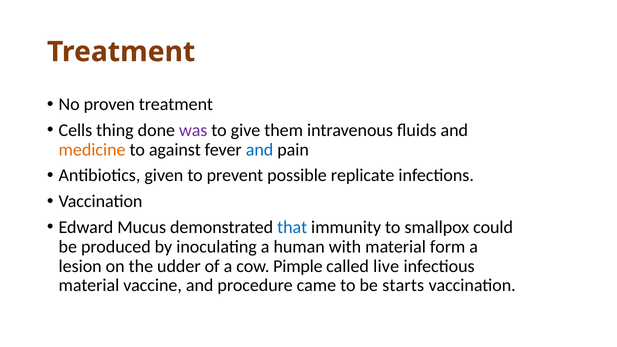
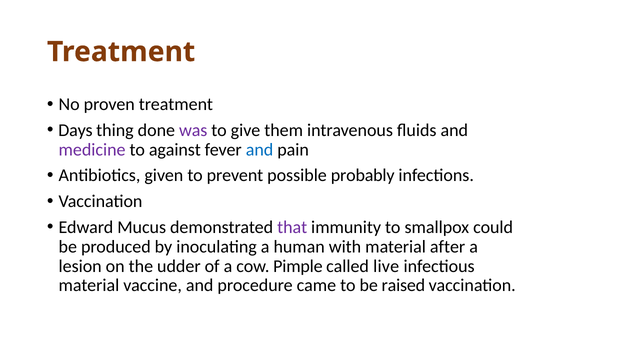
Cells: Cells -> Days
medicine colour: orange -> purple
replicate: replicate -> probably
that colour: blue -> purple
form: form -> after
starts: starts -> raised
